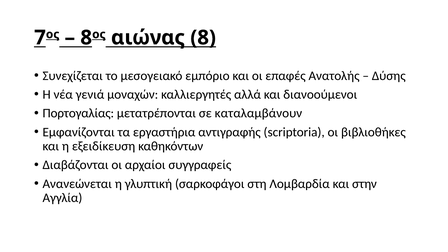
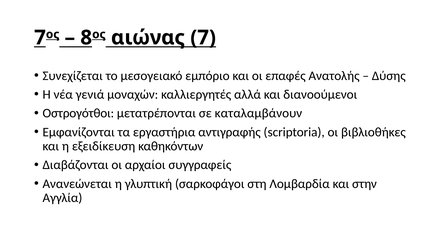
αιώνας 8: 8 -> 7
Πορτογαλίας: Πορτογαλίας -> Οστρογότθοι
